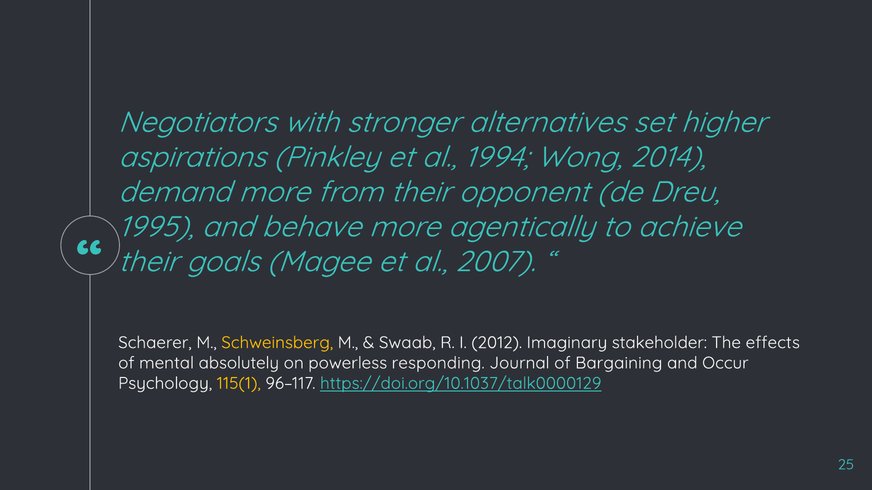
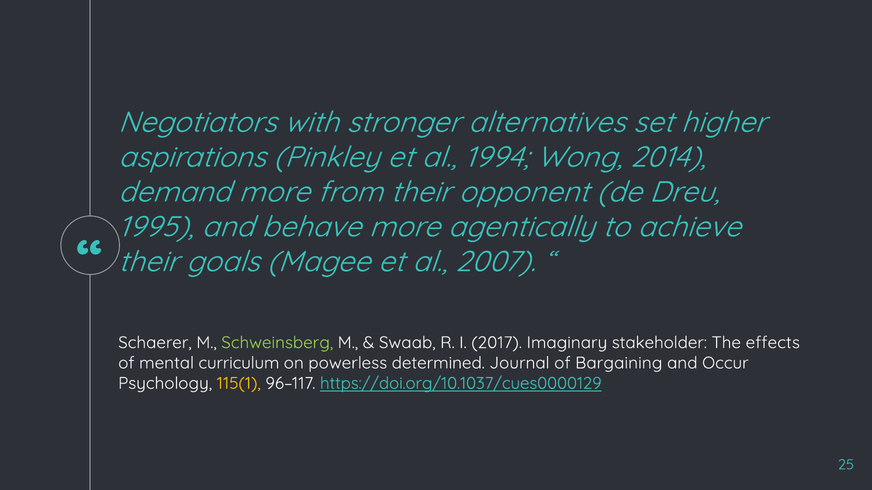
Schweinsberg colour: yellow -> light green
2012: 2012 -> 2017
absolutely: absolutely -> curriculum
responding: responding -> determined
https://doi.org/10.1037/talk0000129: https://doi.org/10.1037/talk0000129 -> https://doi.org/10.1037/cues0000129
